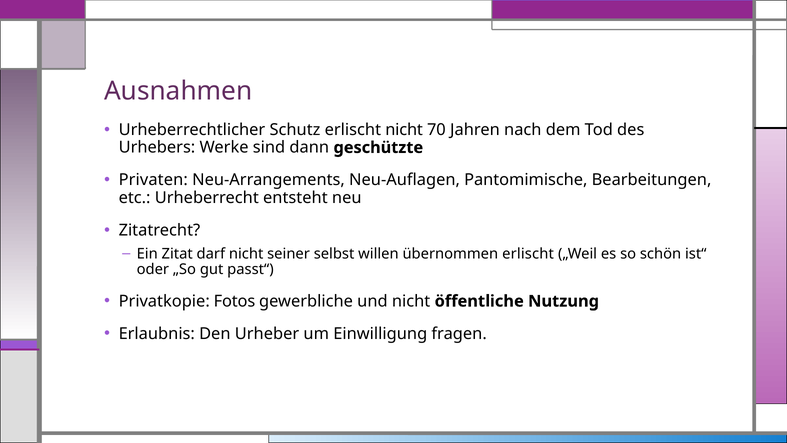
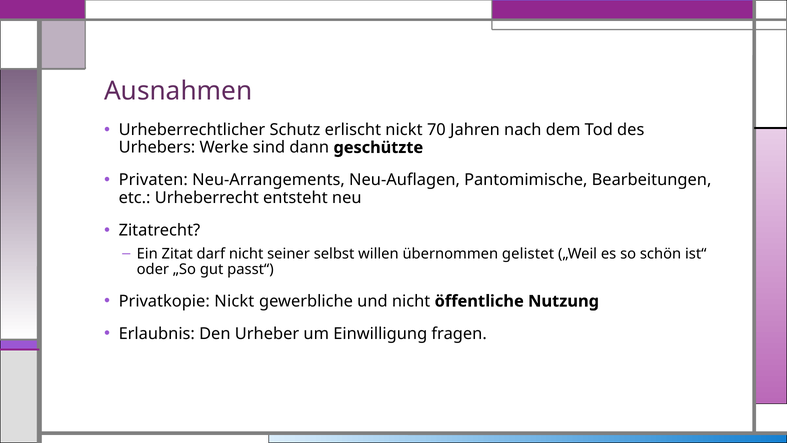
erlischt nicht: nicht -> nickt
übernommen erlischt: erlischt -> gelistet
Privatkopie Fotos: Fotos -> Nickt
